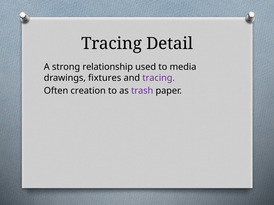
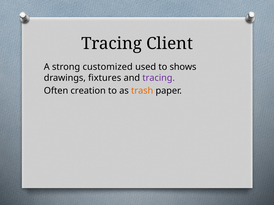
Detail: Detail -> Client
relationship: relationship -> customized
media: media -> shows
trash colour: purple -> orange
